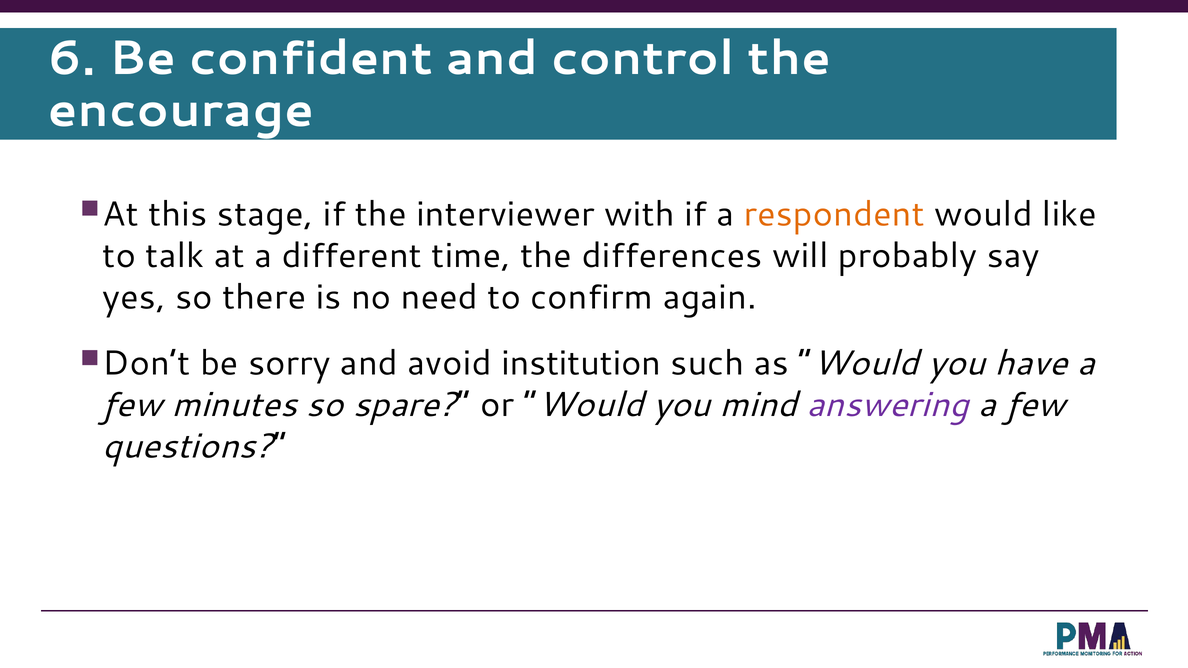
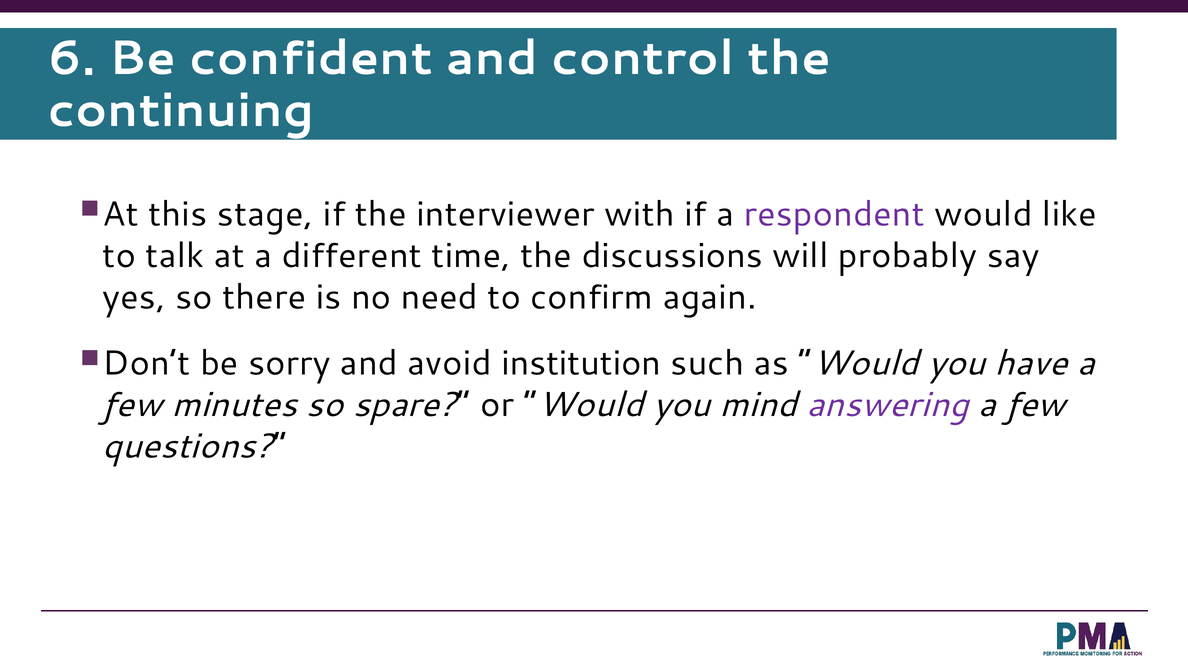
encourage: encourage -> continuing
respondent colour: orange -> purple
differences: differences -> discussions
